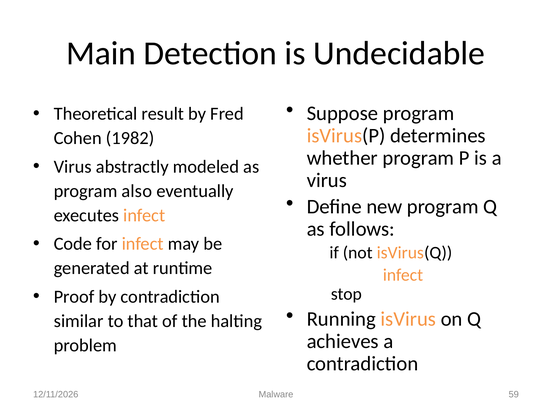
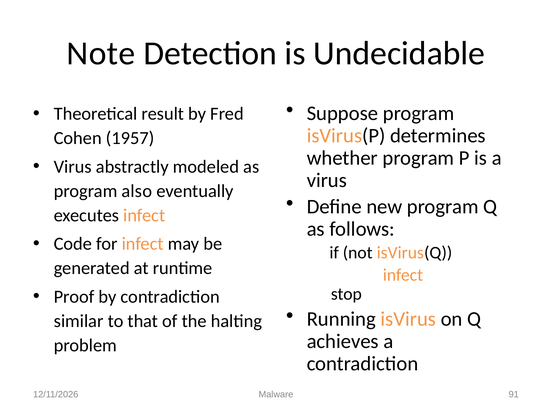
Main: Main -> Note
1982: 1982 -> 1957
59: 59 -> 91
